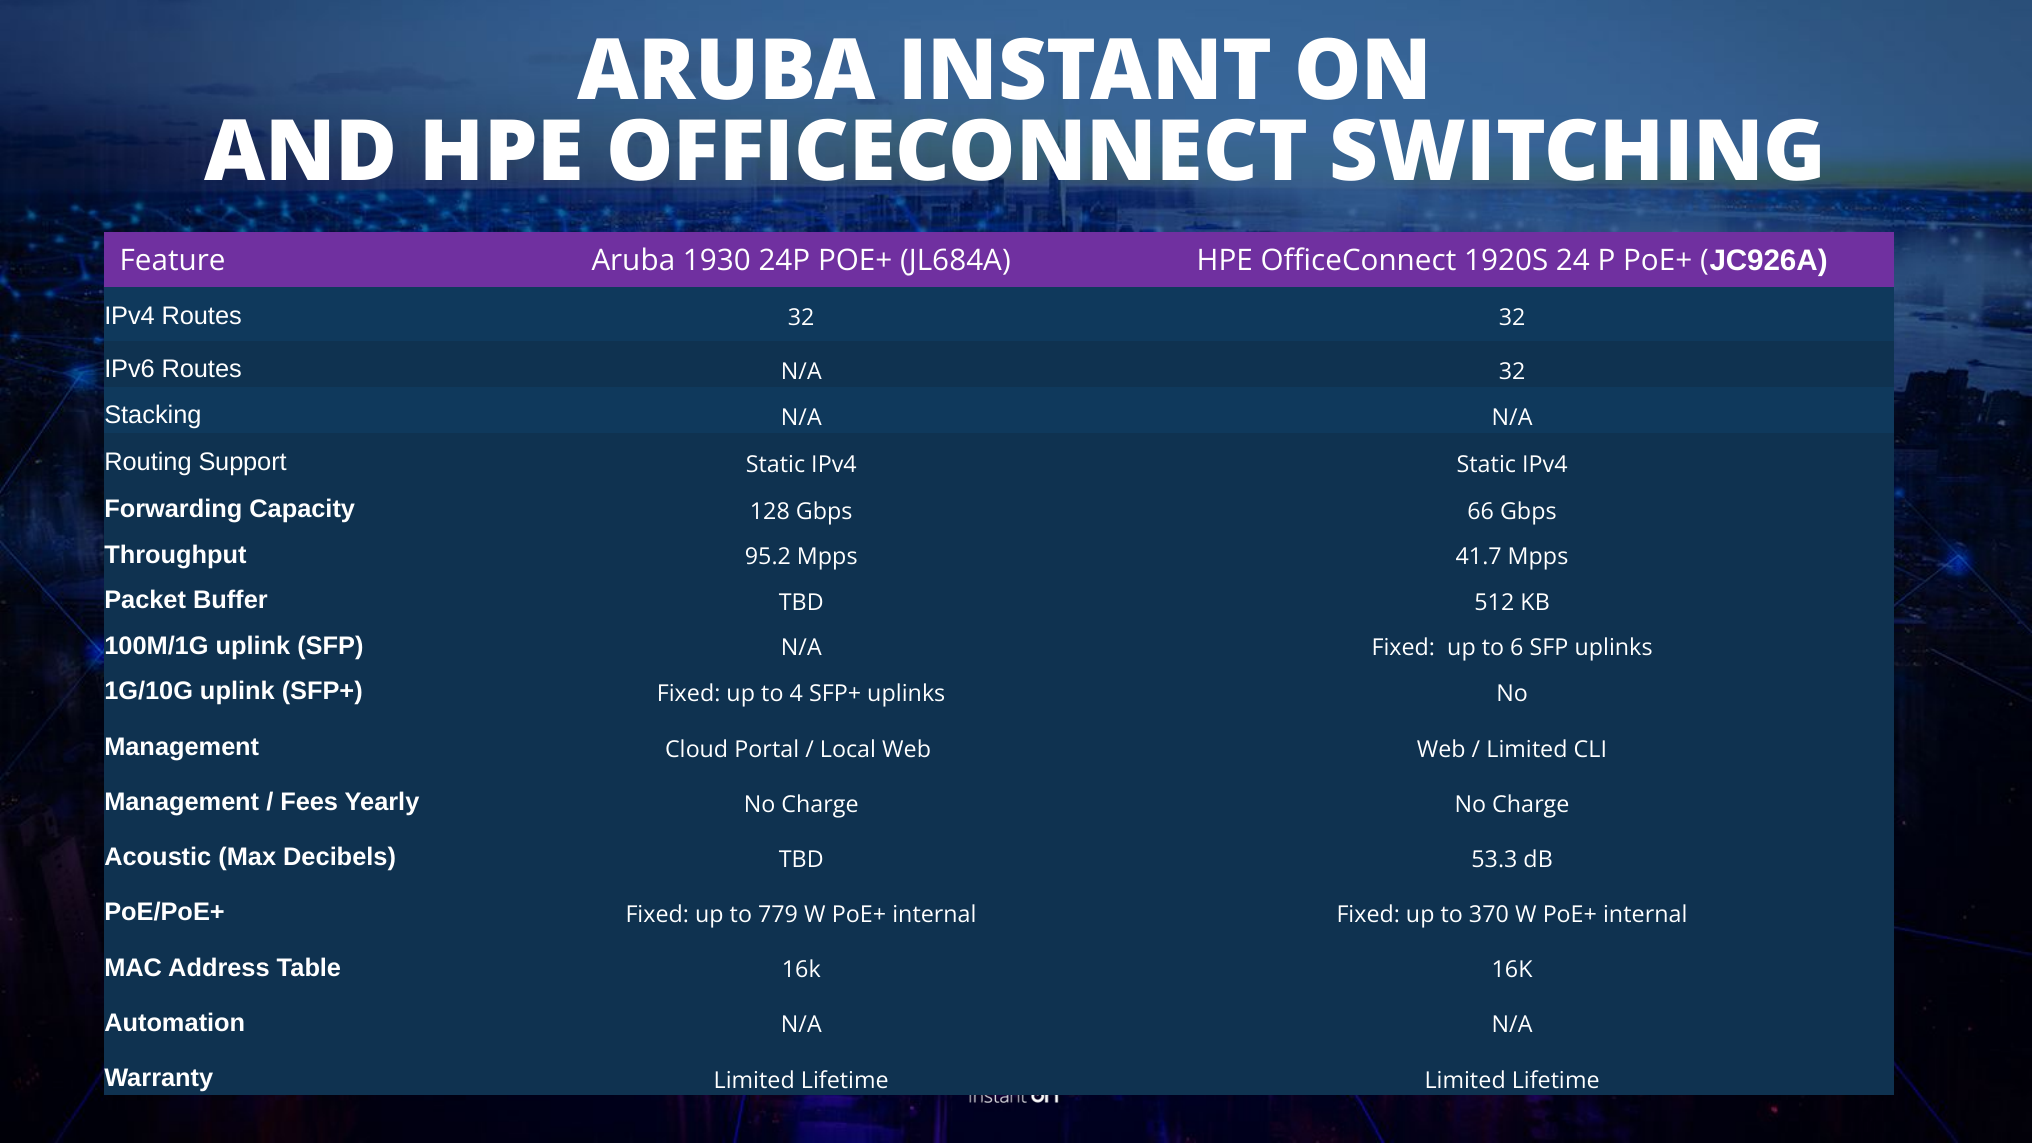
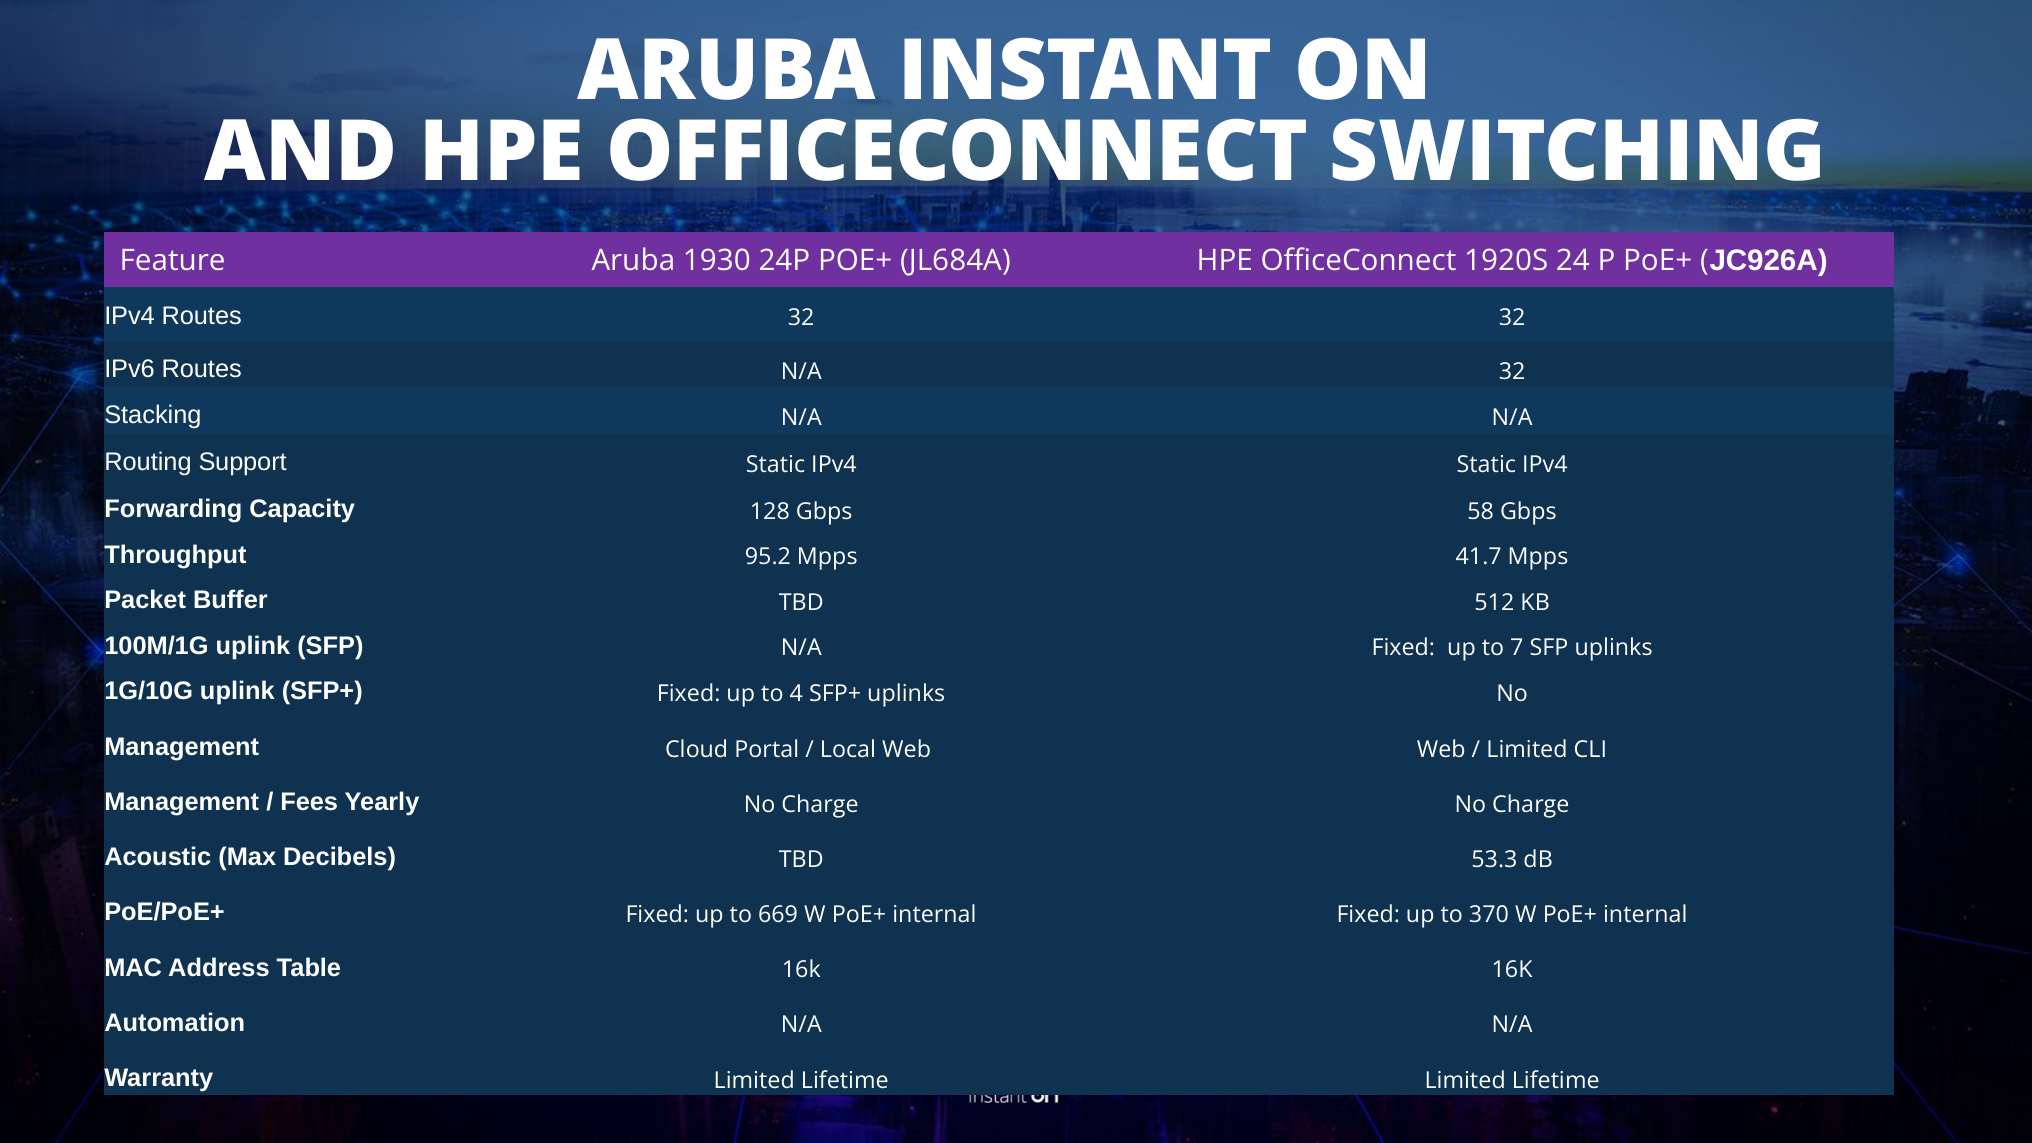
66: 66 -> 58
6: 6 -> 7
779: 779 -> 669
